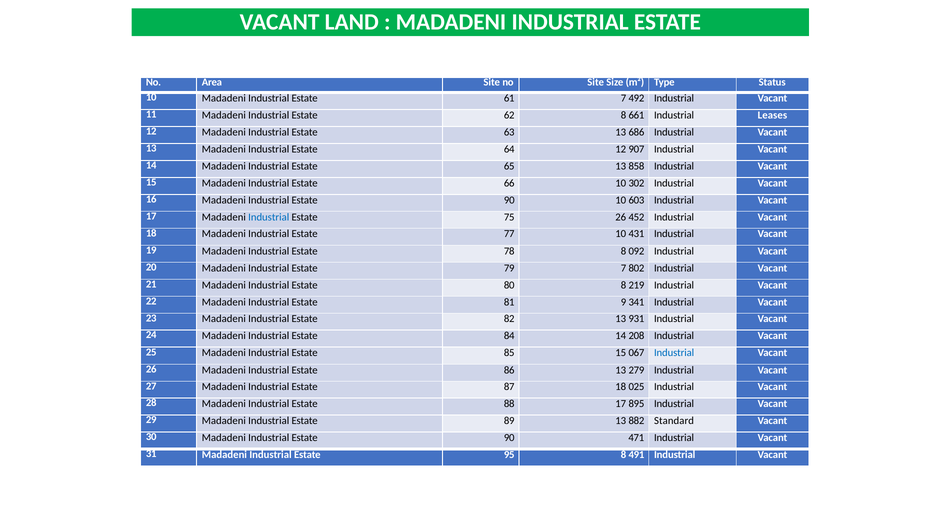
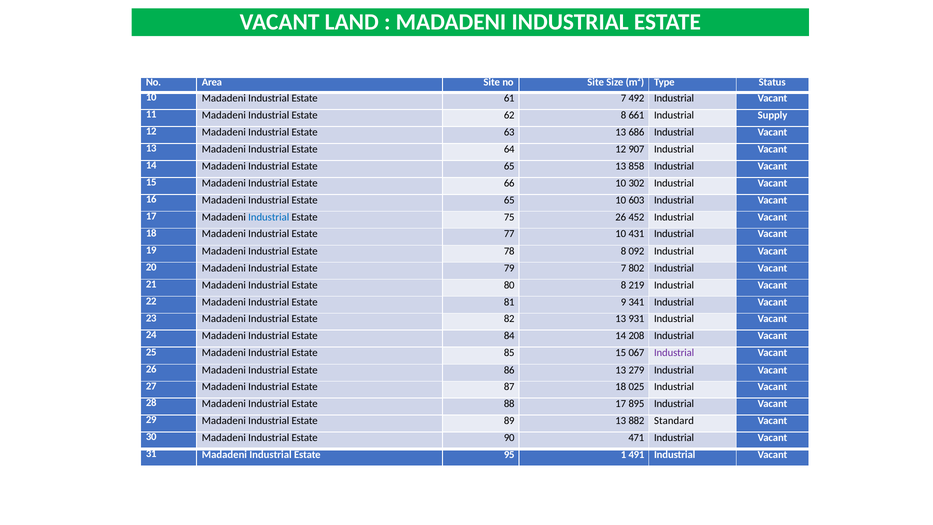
Leases: Leases -> Supply
90 at (509, 200): 90 -> 65
Industrial at (674, 353) colour: blue -> purple
95 8: 8 -> 1
